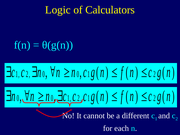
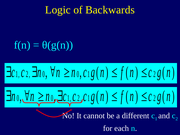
Calculators: Calculators -> Backwards
